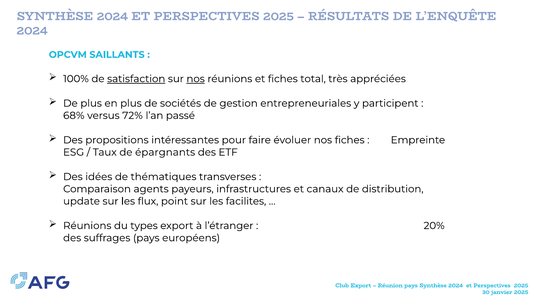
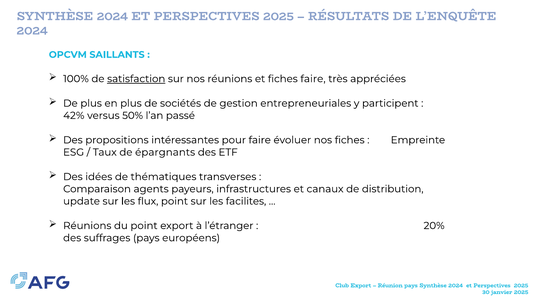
nos at (196, 79) underline: present -> none
fiches total: total -> faire
68%: 68% -> 42%
72%: 72% -> 50%
du types: types -> point
